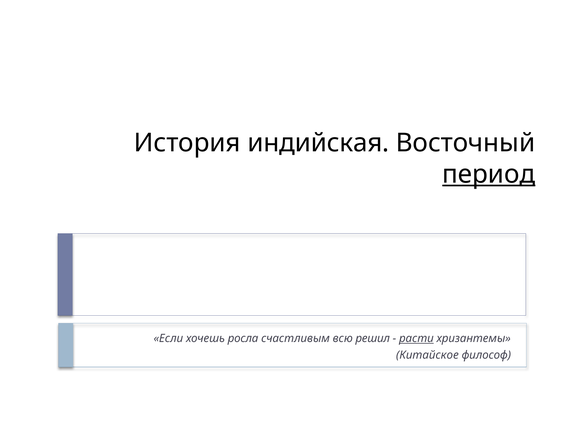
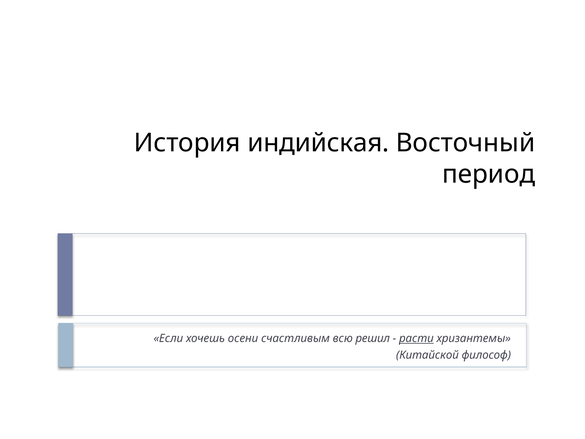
период underline: present -> none
росла: росла -> осени
Китайское: Китайское -> Китайской
